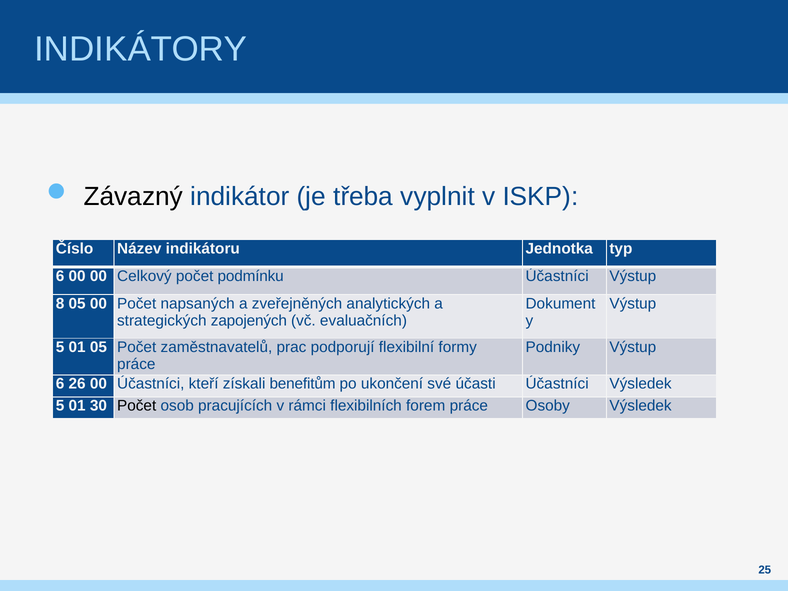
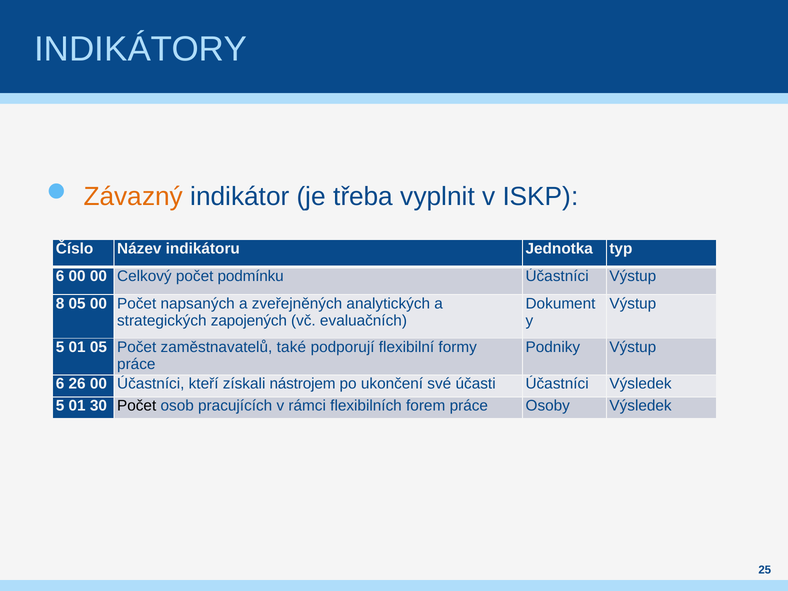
Závazný colour: black -> orange
prac: prac -> také
benefitům: benefitům -> nástrojem
